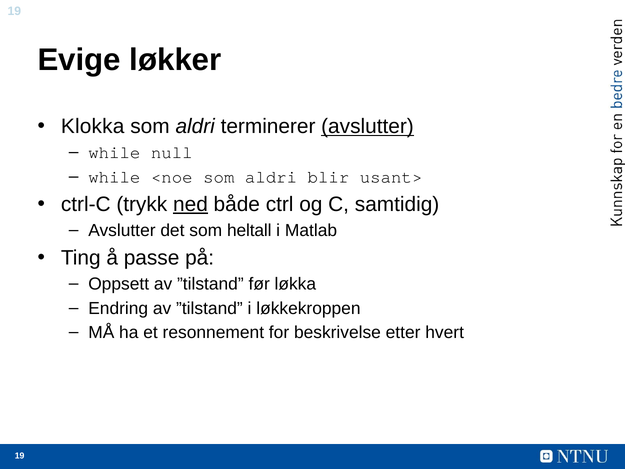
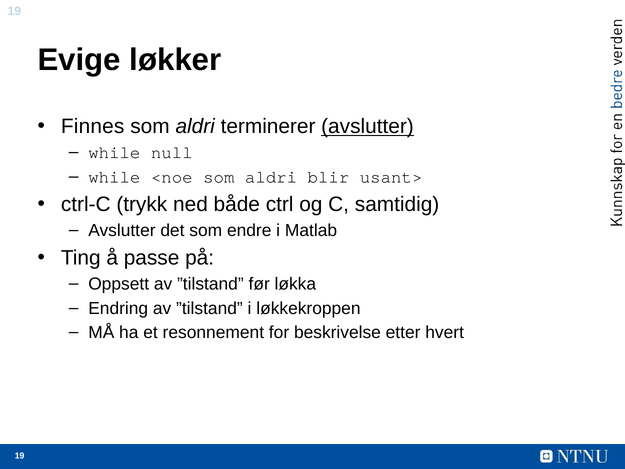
Klokka: Klokka -> Finnes
ned underline: present -> none
heltall: heltall -> endre
